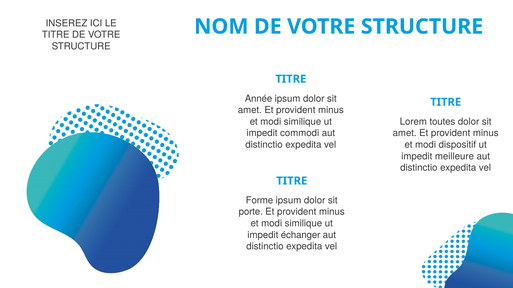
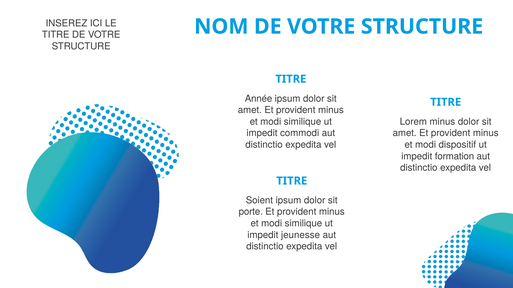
Lorem toutes: toutes -> minus
meilleure: meilleure -> formation
Forme: Forme -> Soient
échanger: échanger -> jeunesse
